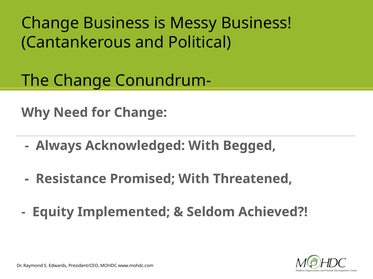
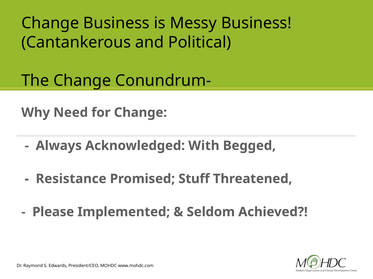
Promised With: With -> Stuff
Equity: Equity -> Please
